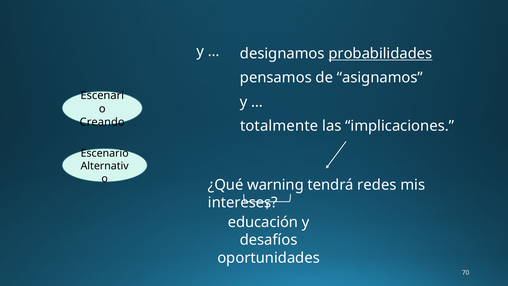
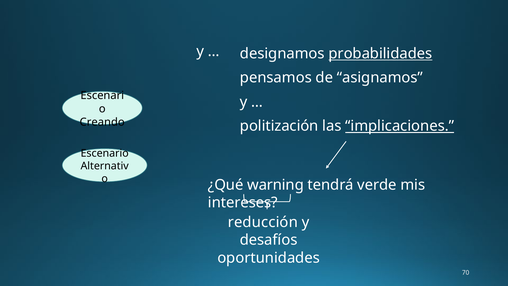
totalmente: totalmente -> politización
implicaciones underline: none -> present
redes: redes -> verde
educación: educación -> reducción
